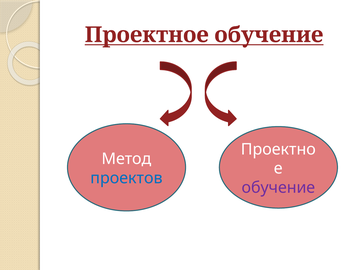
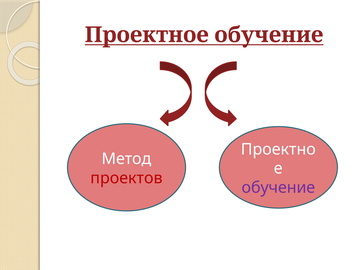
проектов colour: blue -> red
